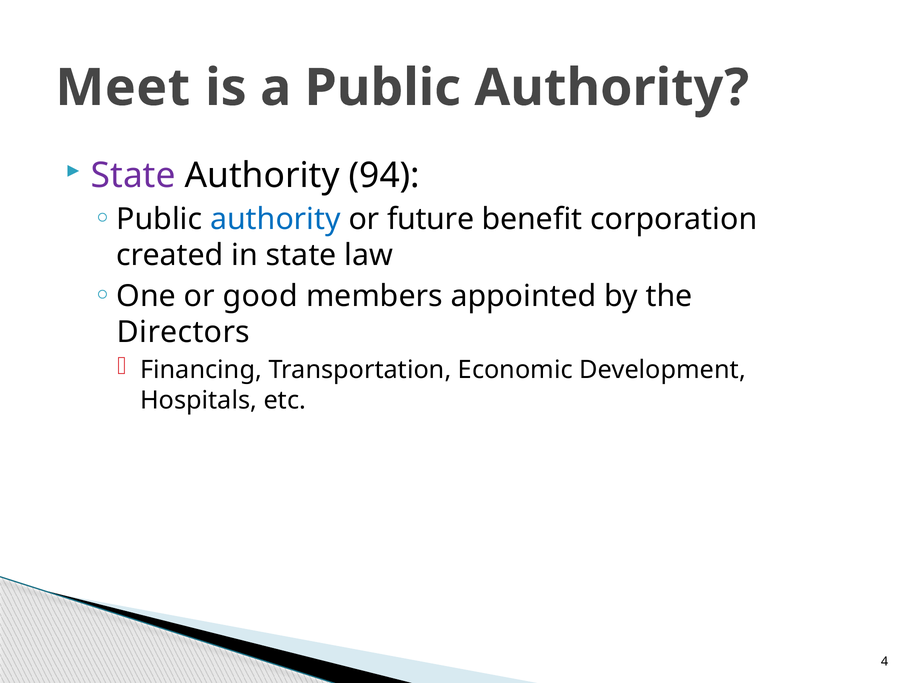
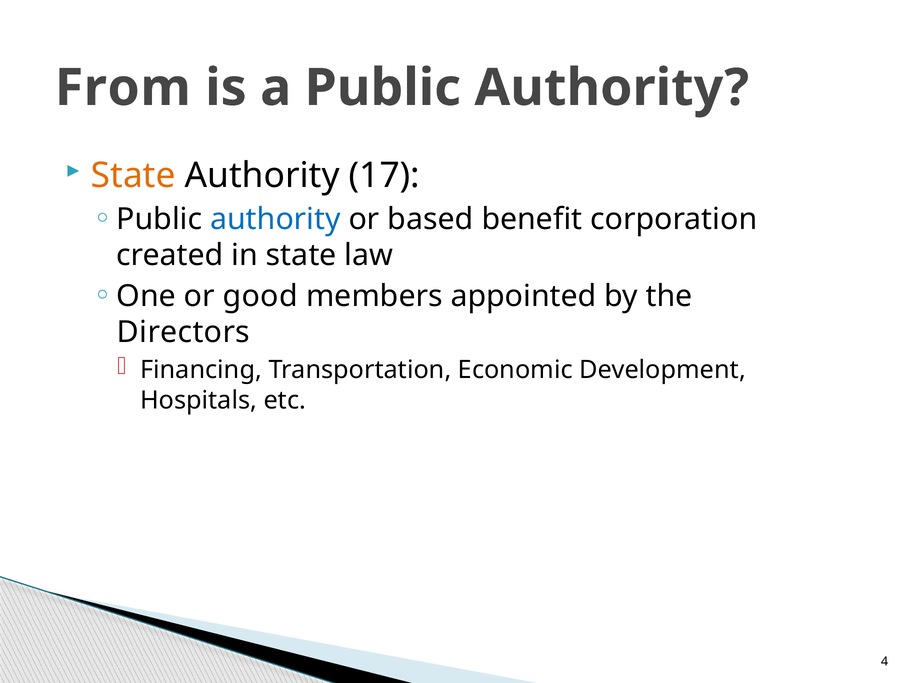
Meet: Meet -> From
State at (133, 176) colour: purple -> orange
94: 94 -> 17
future: future -> based
